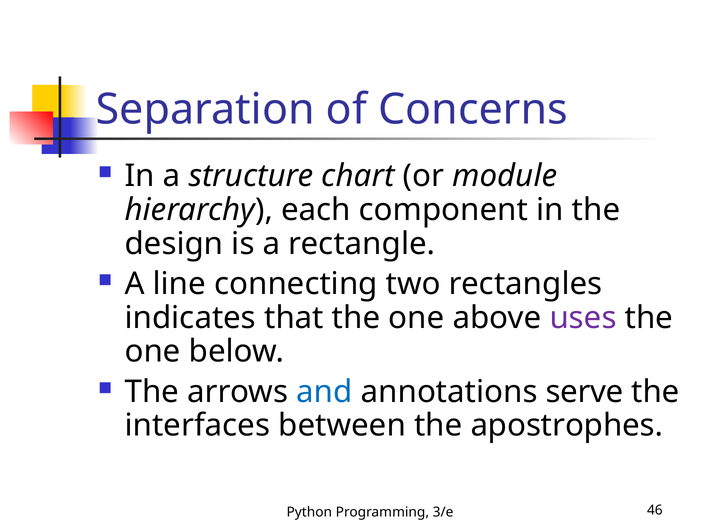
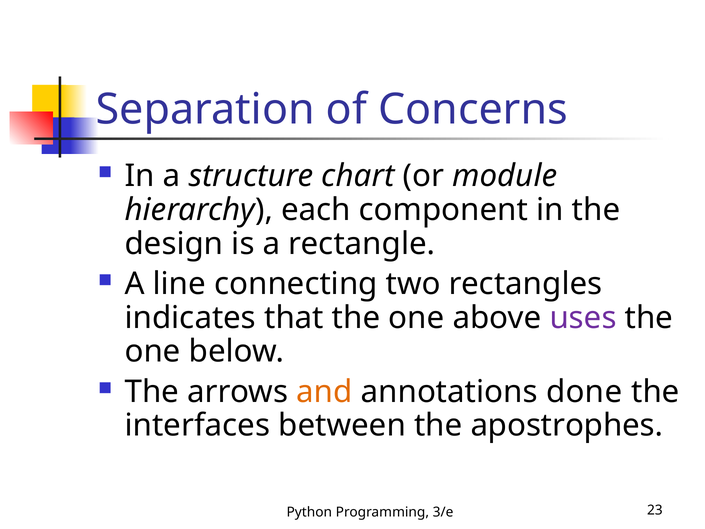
and colour: blue -> orange
serve: serve -> done
46: 46 -> 23
